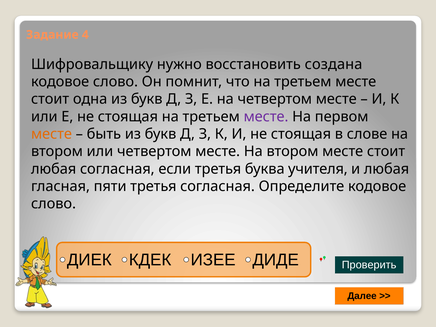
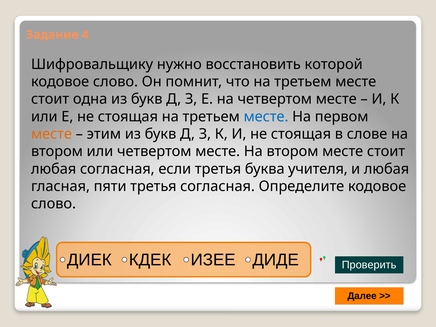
создана: создана -> которой
месте at (266, 117) colour: purple -> blue
быть: быть -> этим
